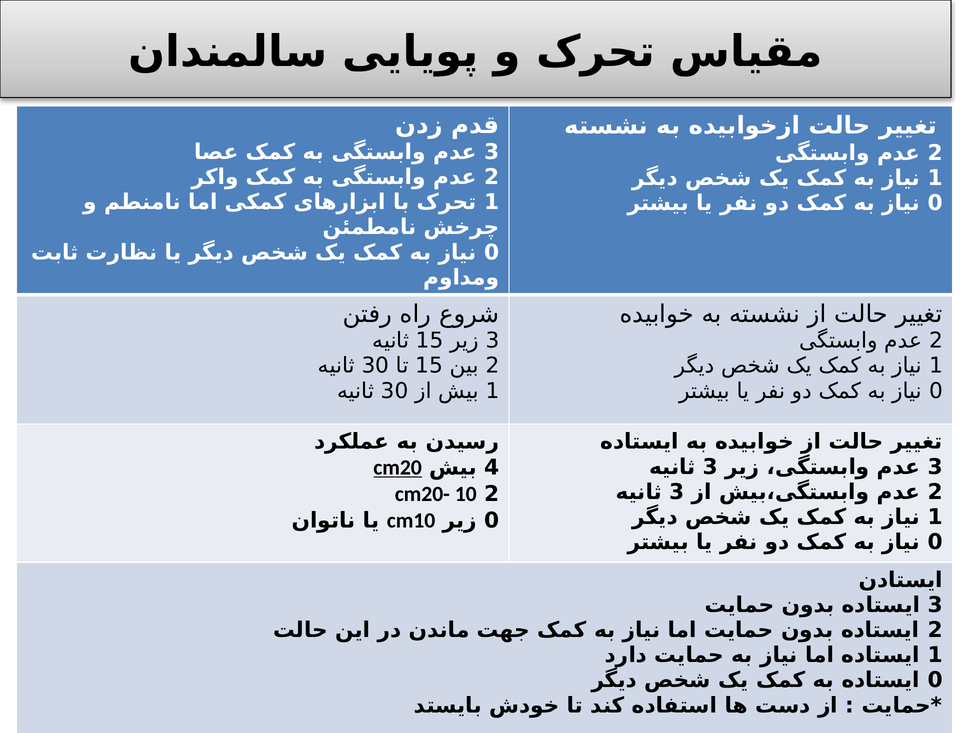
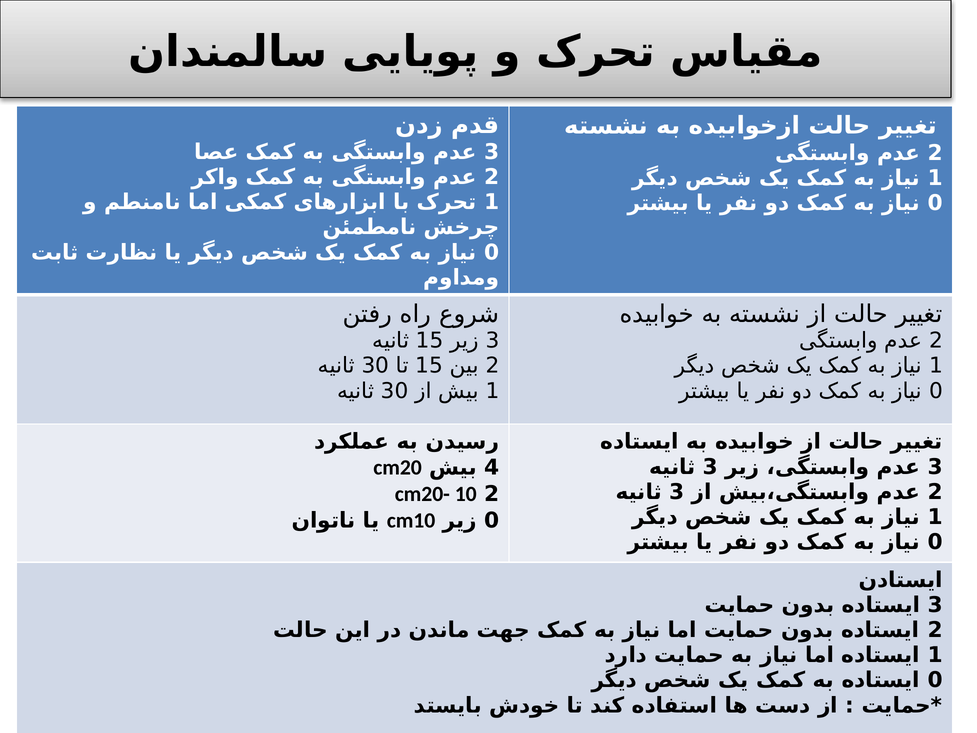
cm20 underline: present -> none
